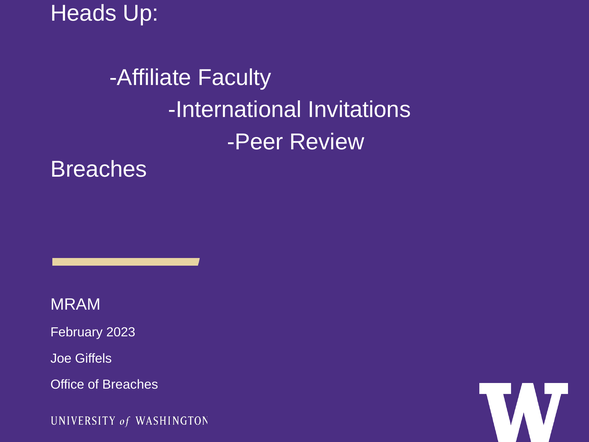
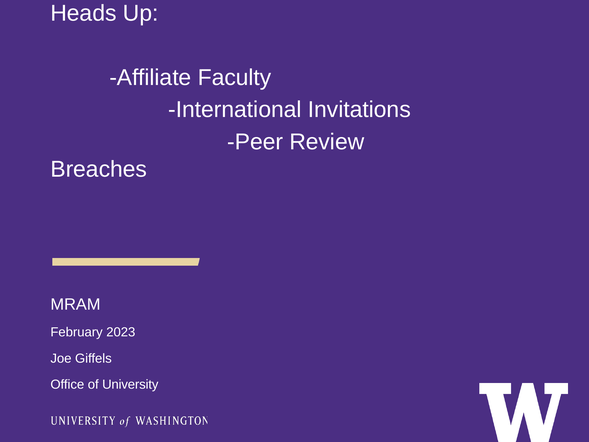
of Breaches: Breaches -> University
